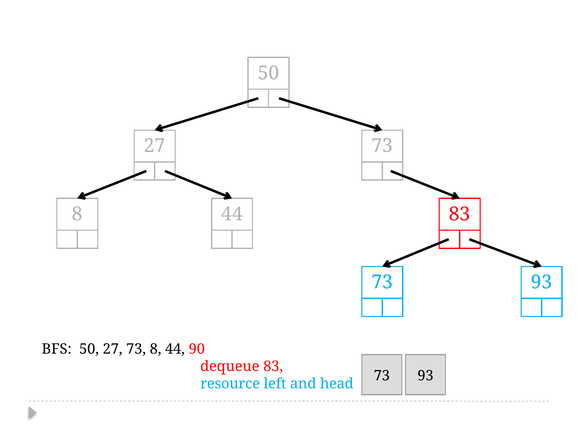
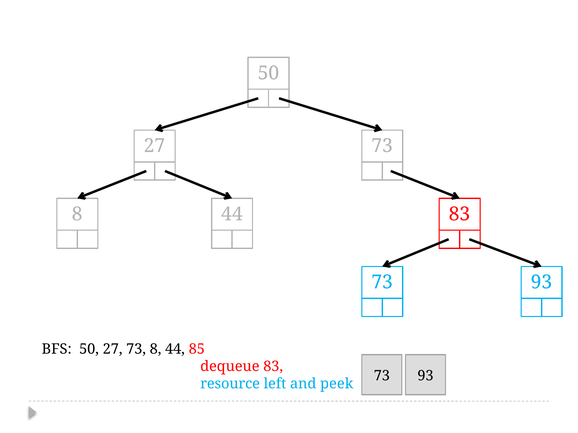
90: 90 -> 85
head: head -> peek
